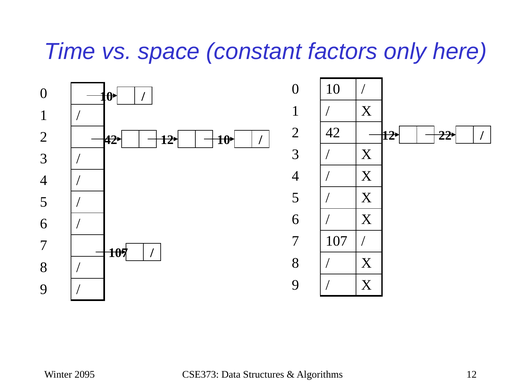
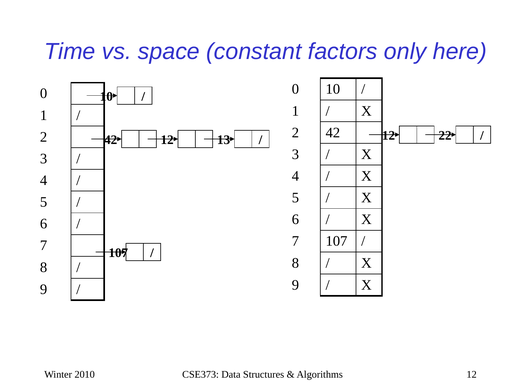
12 10: 10 -> 13
2095: 2095 -> 2010
